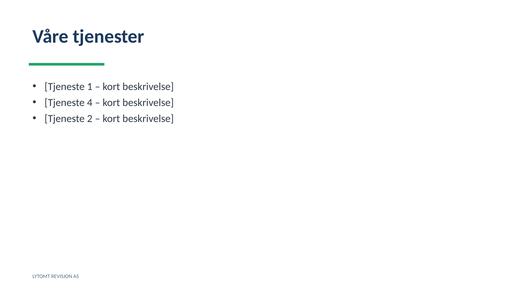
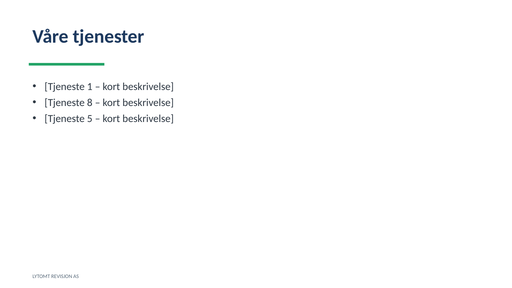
4: 4 -> 8
2: 2 -> 5
